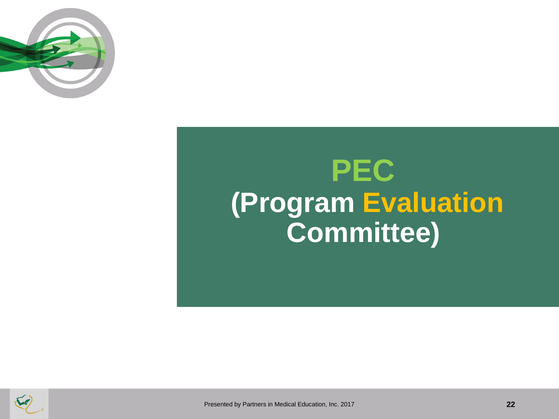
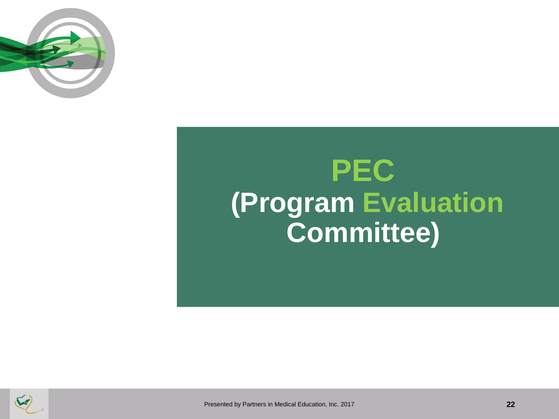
Evaluation colour: yellow -> light green
